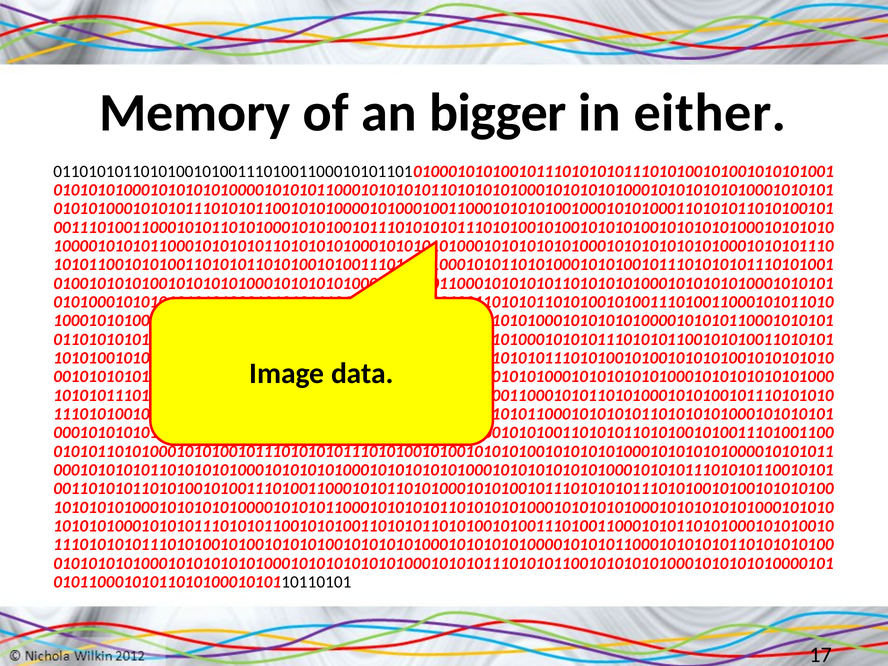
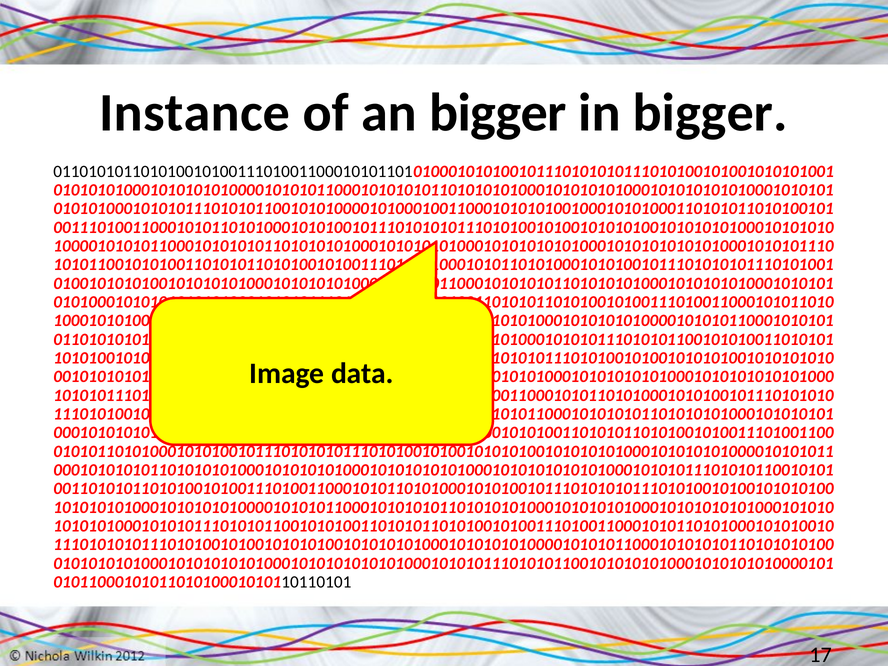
Memory: Memory -> Instance
in either: either -> bigger
